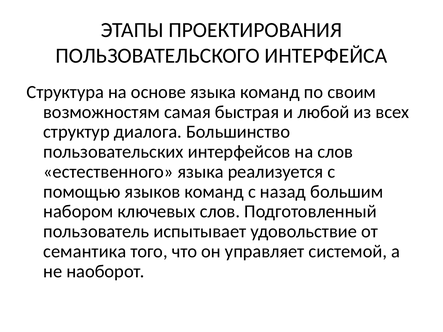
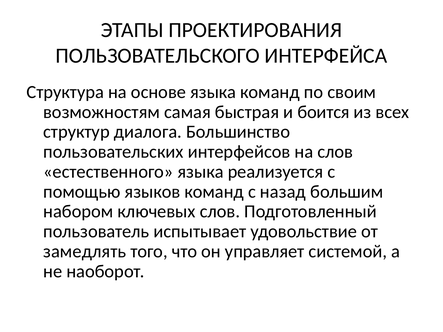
любой: любой -> боится
семантика: семантика -> замедлять
